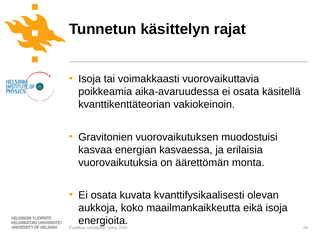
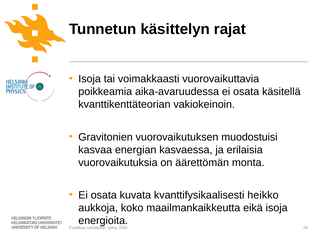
olevan: olevan -> heikko
